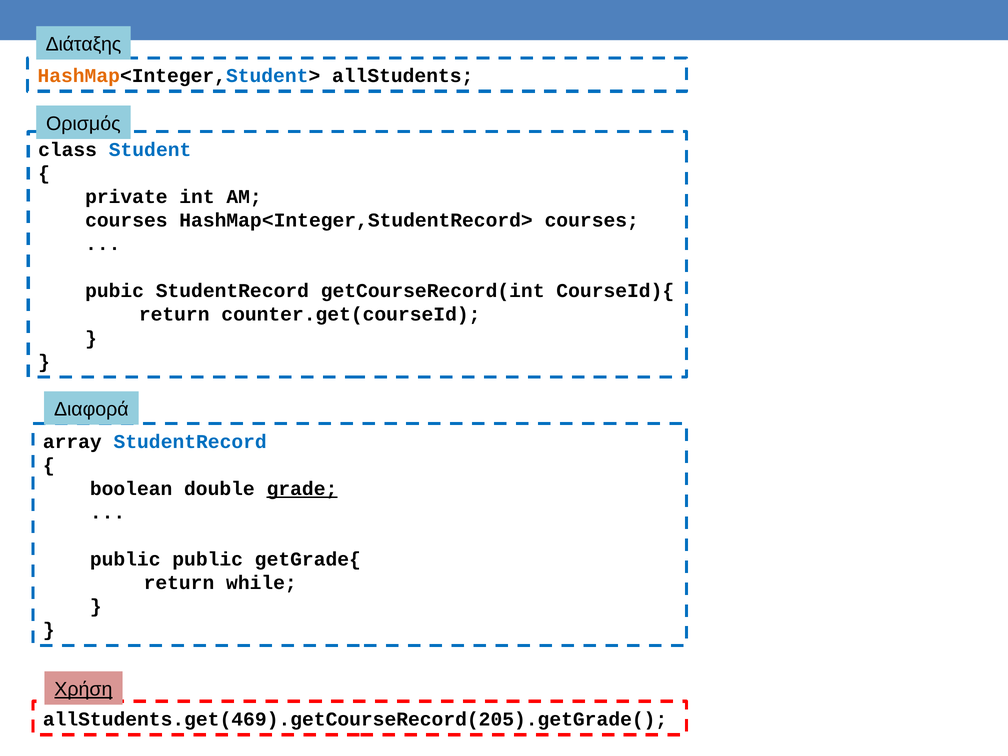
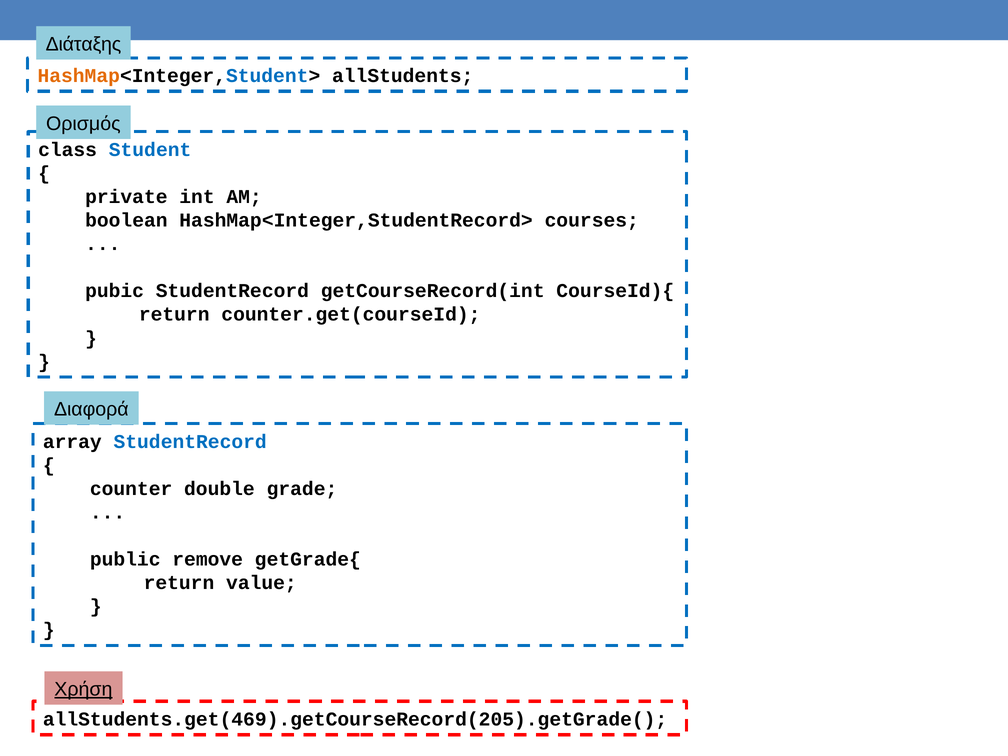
courses at (126, 220): courses -> boolean
boolean: boolean -> counter
grade underline: present -> none
public public: public -> remove
while: while -> value
